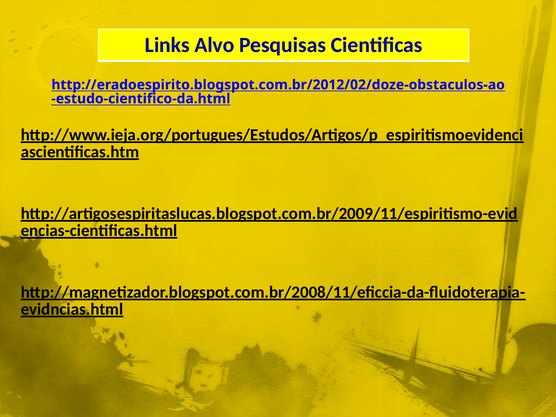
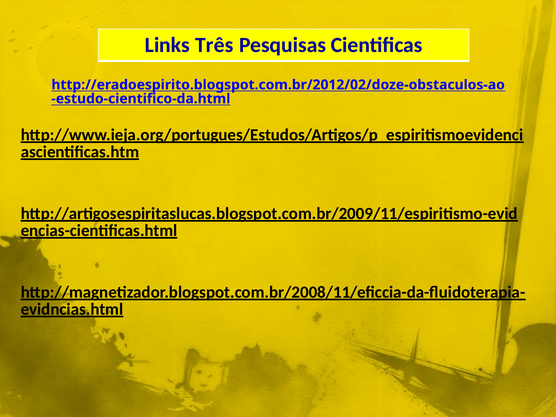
Alvo: Alvo -> Três
